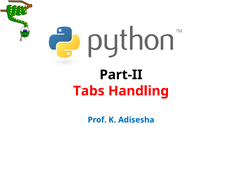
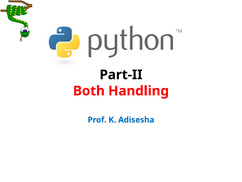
Tabs: Tabs -> Both
